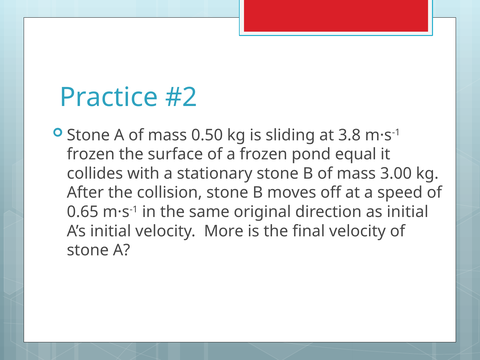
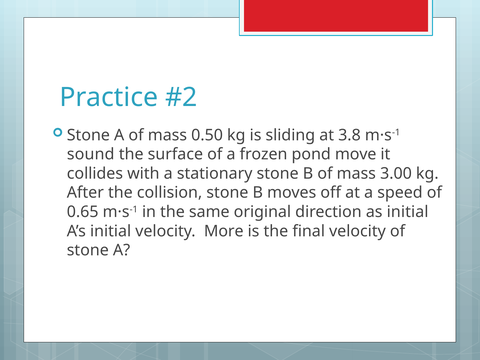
frozen at (91, 154): frozen -> sound
equal: equal -> move
